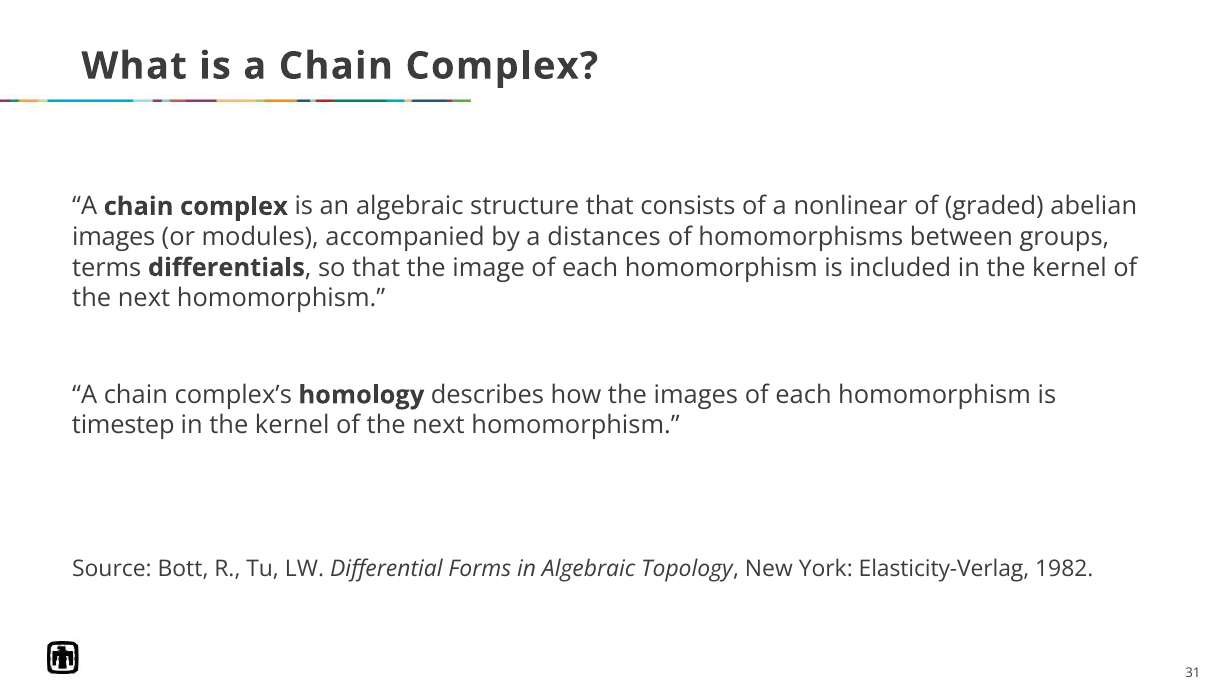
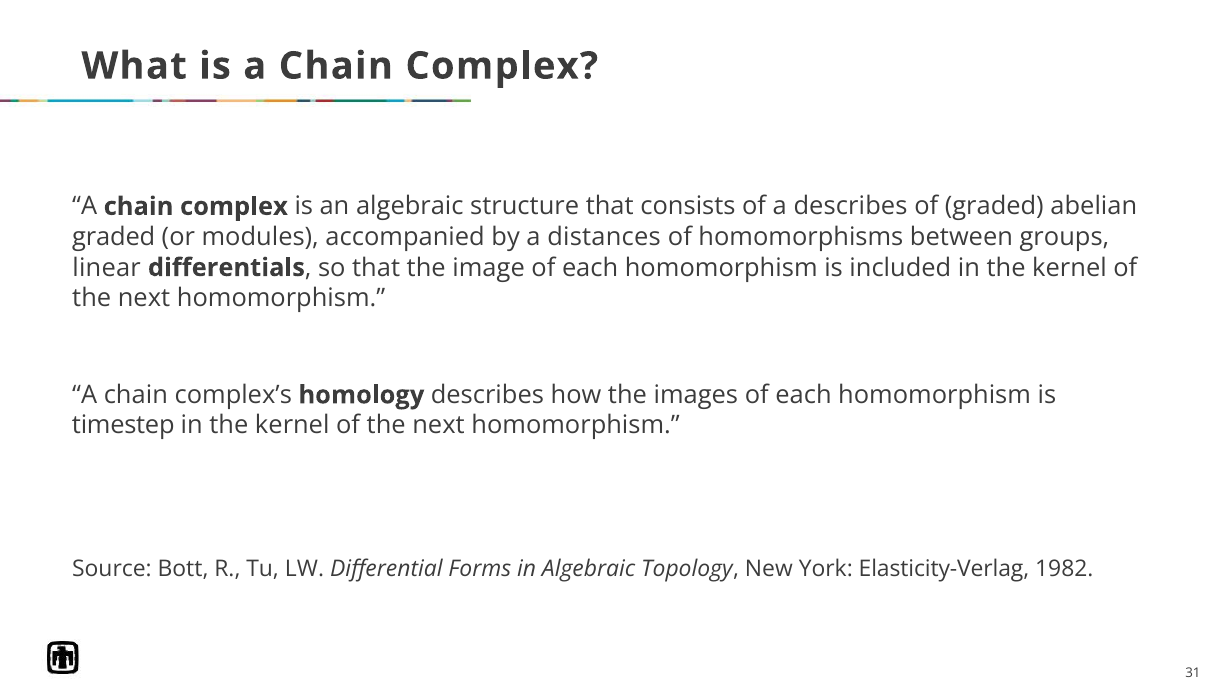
a nonlinear: nonlinear -> describes
images at (114, 237): images -> graded
terms: terms -> linear
